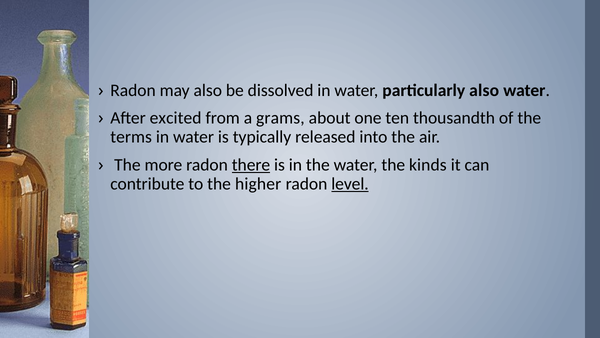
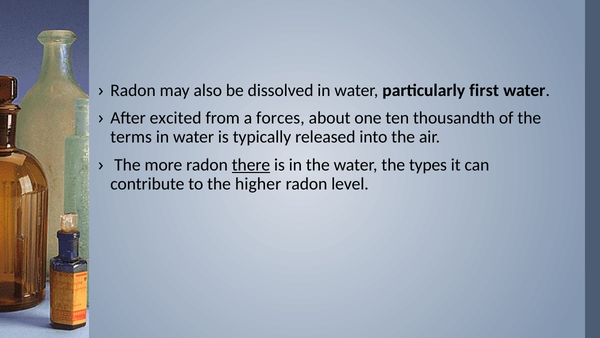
particularly also: also -> first
grams: grams -> forces
kinds: kinds -> types
level underline: present -> none
